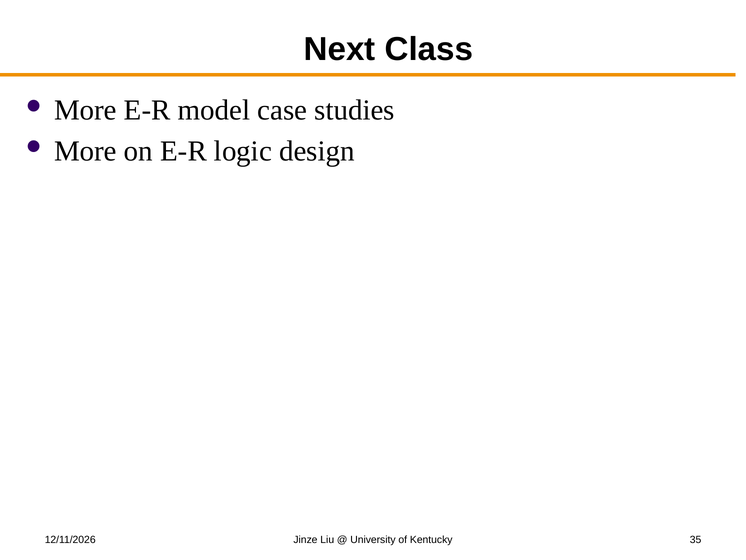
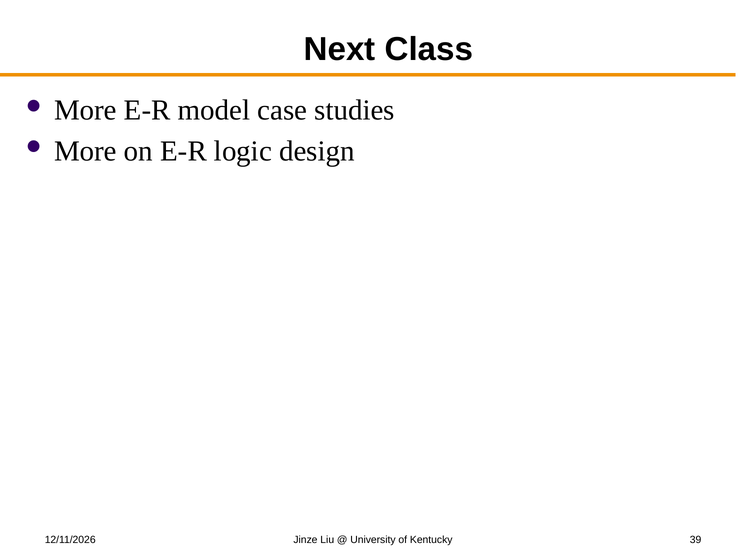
35: 35 -> 39
